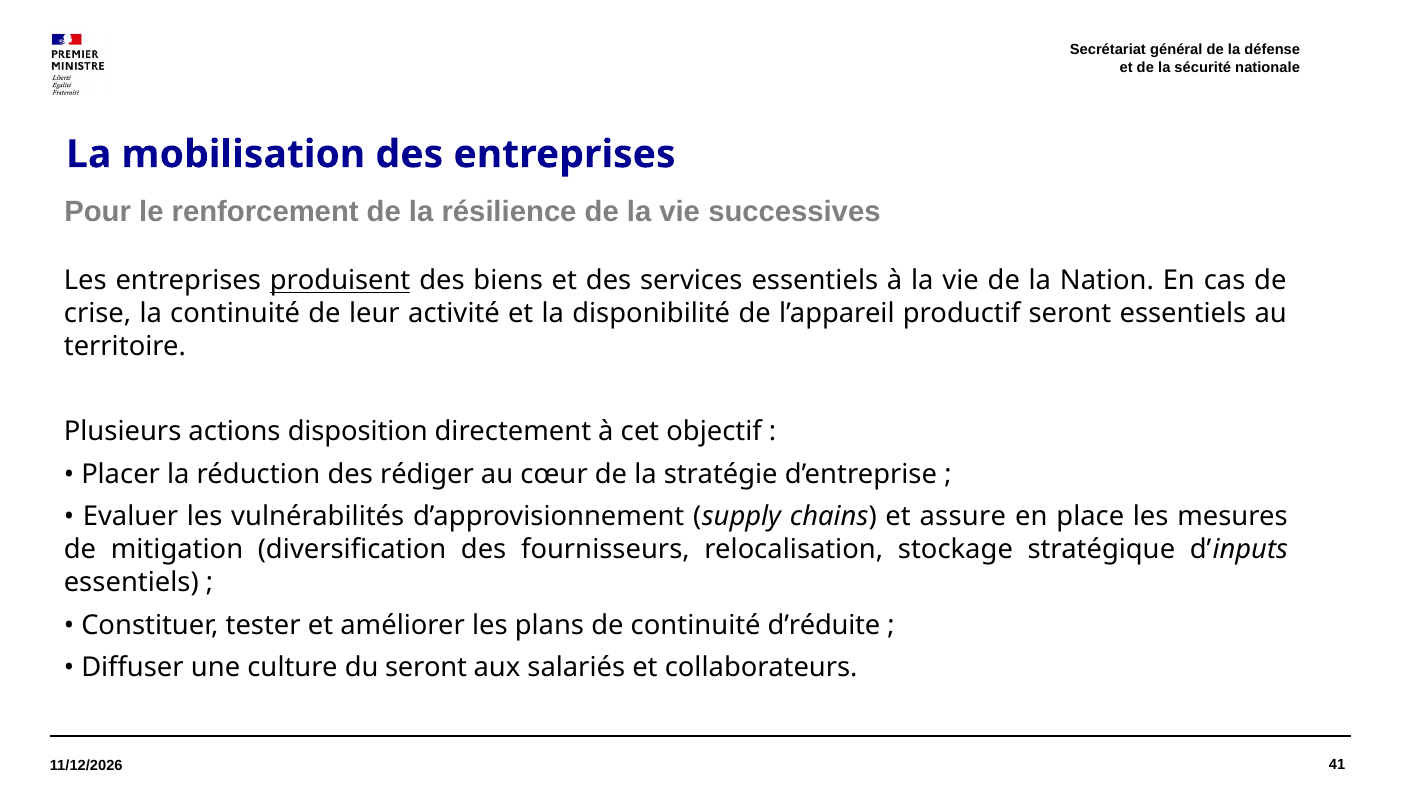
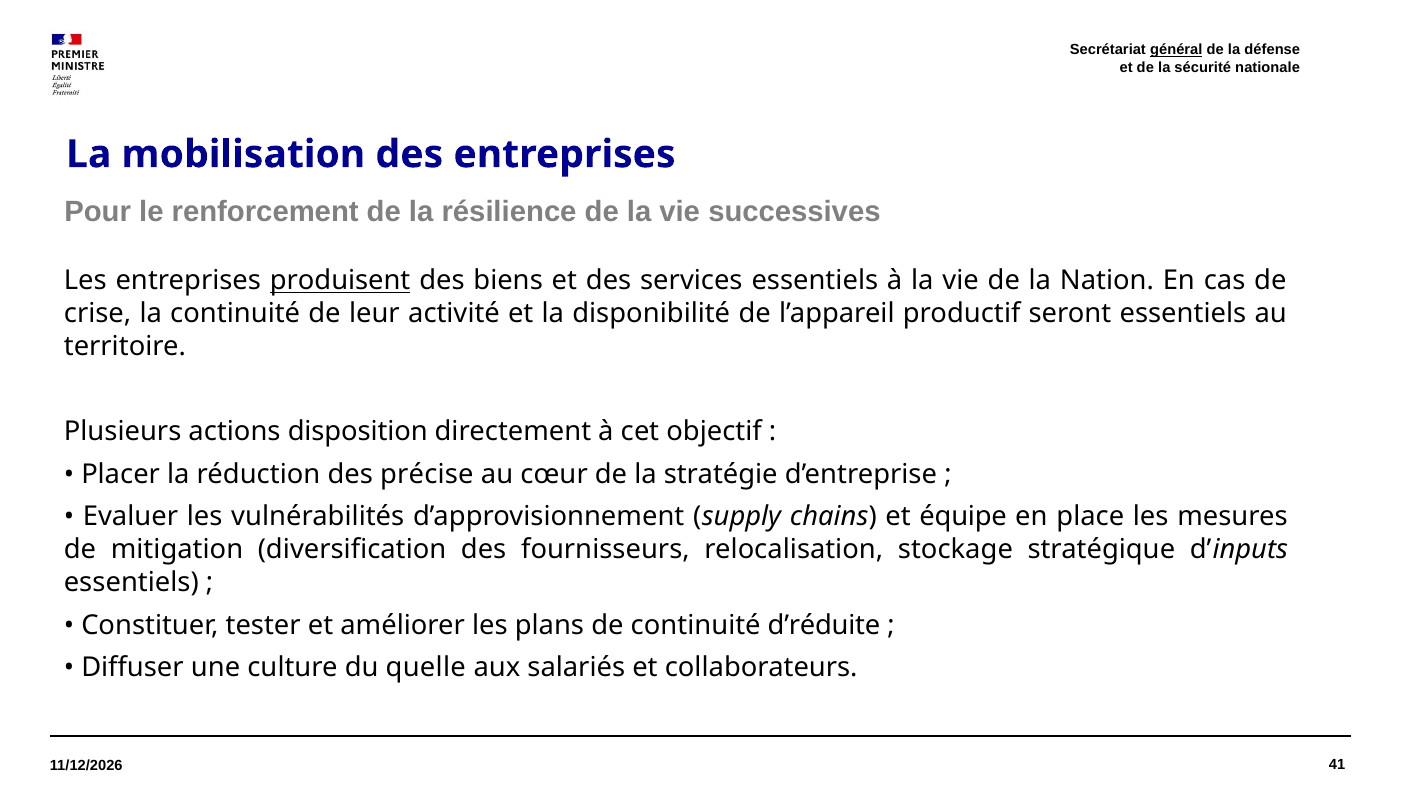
général underline: none -> present
rédiger: rédiger -> précise
assure: assure -> équipe
du seront: seront -> quelle
